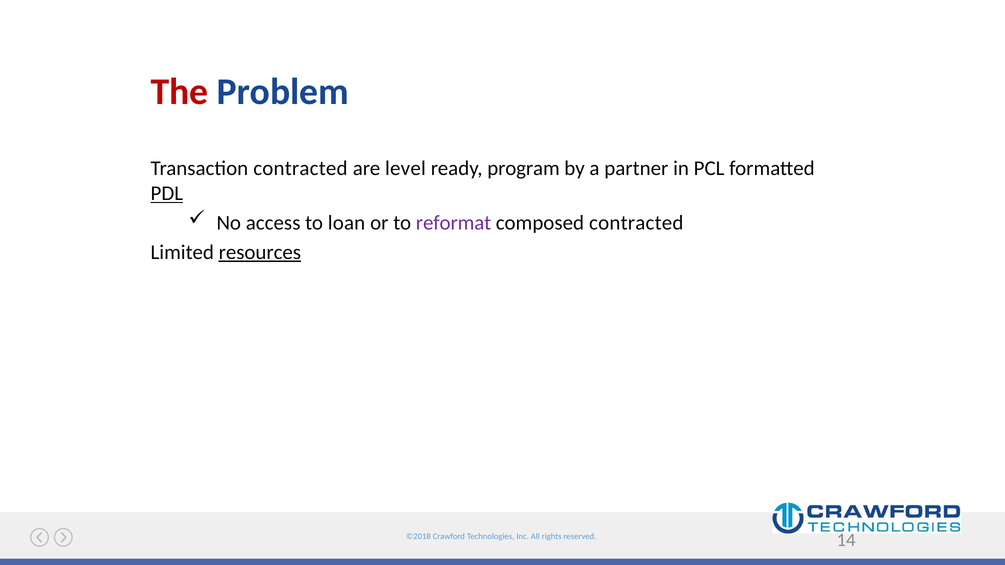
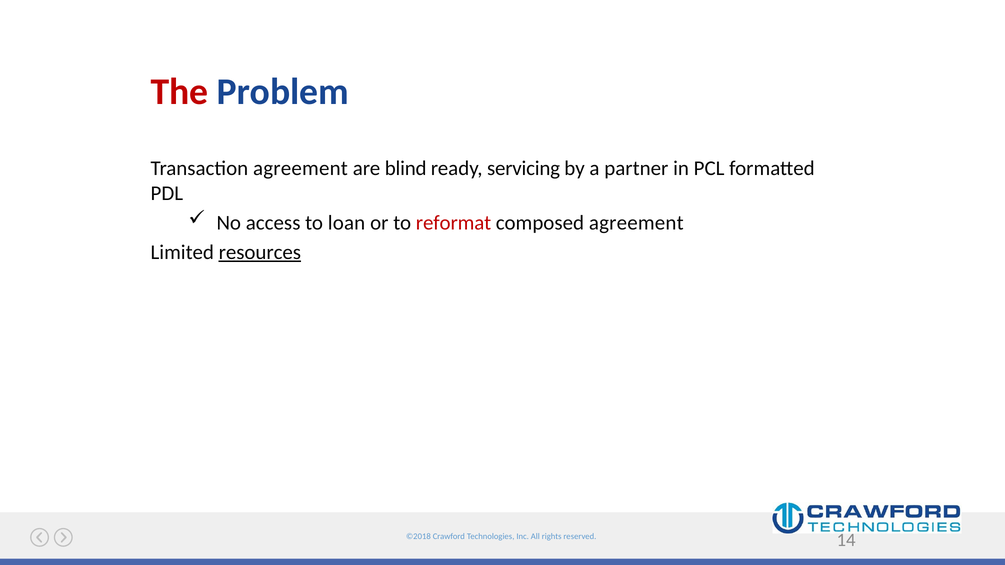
Transaction contracted: contracted -> agreement
level: level -> blind
program: program -> servicing
PDL underline: present -> none
reformat colour: purple -> red
composed contracted: contracted -> agreement
